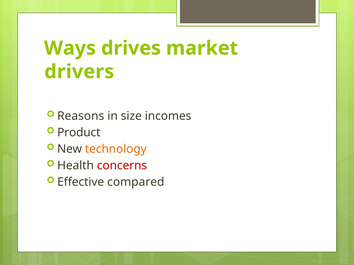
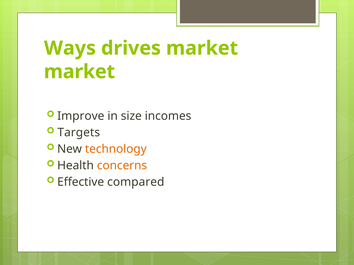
drivers at (79, 72): drivers -> market
Reasons: Reasons -> Improve
Product: Product -> Targets
concerns colour: red -> orange
